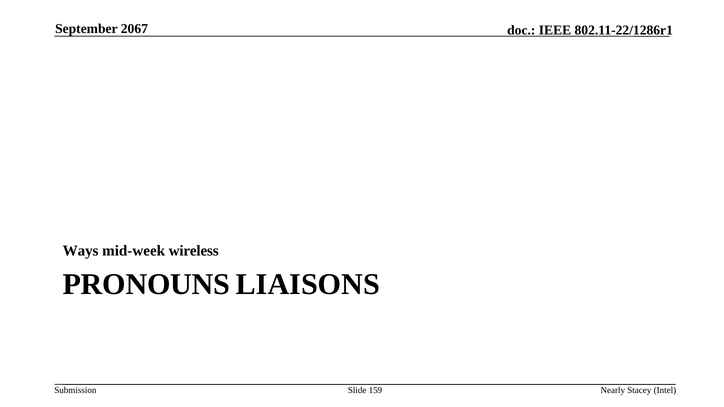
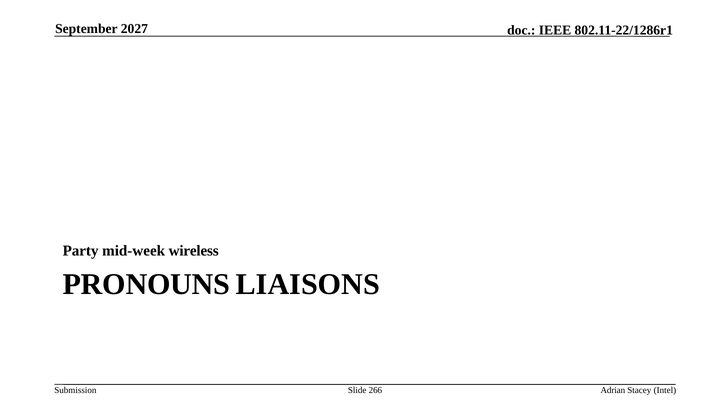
2067: 2067 -> 2027
Ways: Ways -> Party
159: 159 -> 266
Nearly: Nearly -> Adrian
